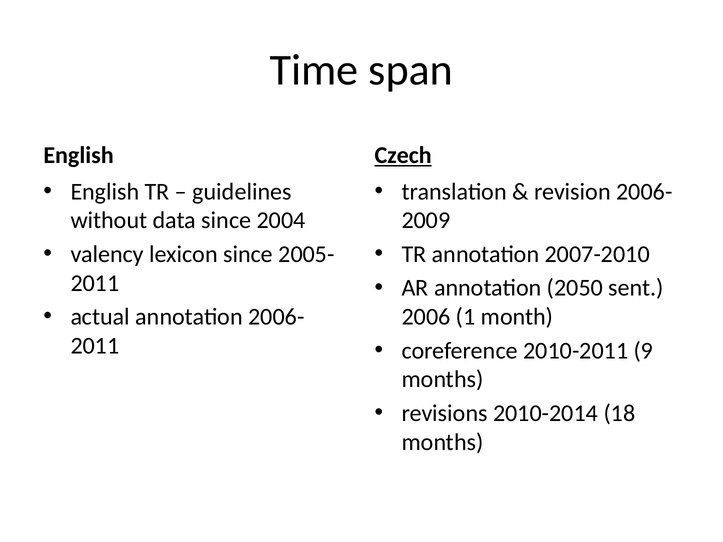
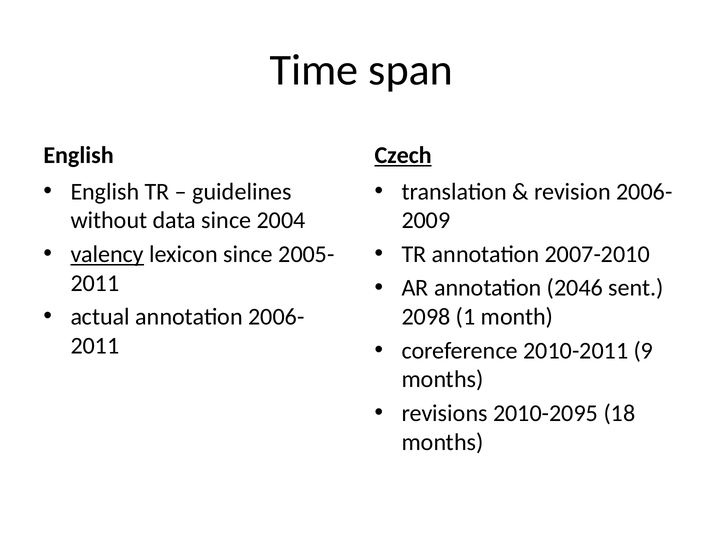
valency underline: none -> present
2050: 2050 -> 2046
2006: 2006 -> 2098
2010-2014: 2010-2014 -> 2010-2095
